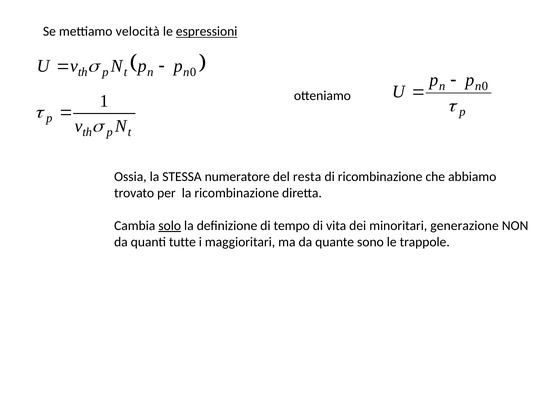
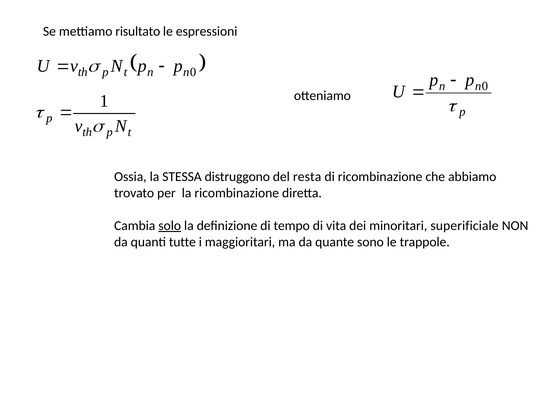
velocità: velocità -> risultato
espressioni underline: present -> none
numeratore: numeratore -> distruggono
generazione: generazione -> superificiale
